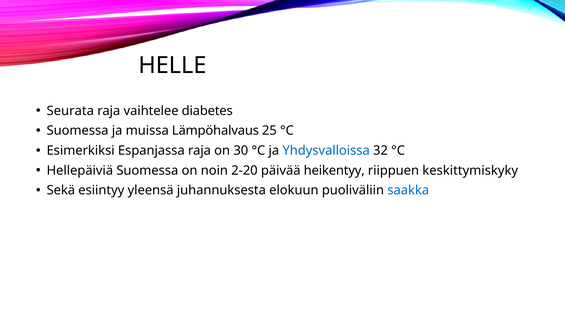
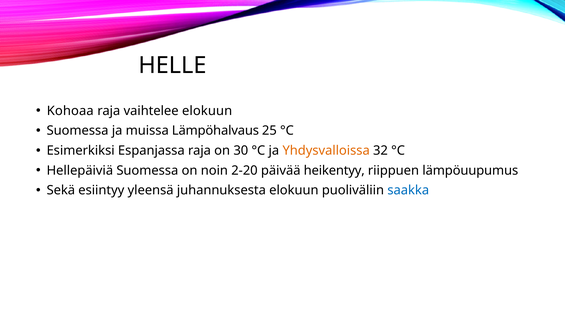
Seurata: Seurata -> Kohoaa
vaihtelee diabetes: diabetes -> elokuun
Yhdysvalloissa colour: blue -> orange
keskittymiskyky: keskittymiskyky -> lämpöuupumus
